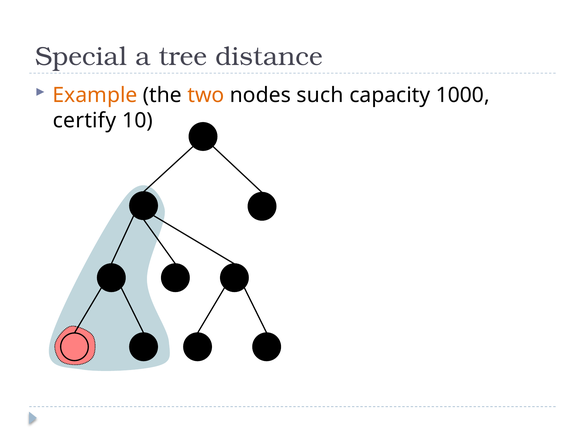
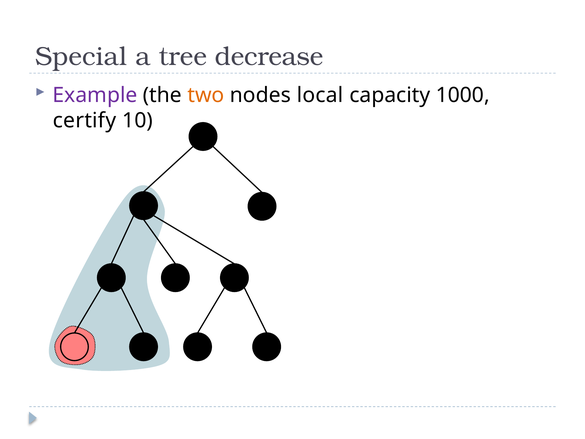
distance: distance -> decrease
Example colour: orange -> purple
such: such -> local
